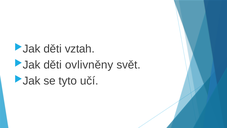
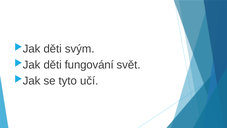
vztah: vztah -> svým
ovlivněny: ovlivněny -> fungování
